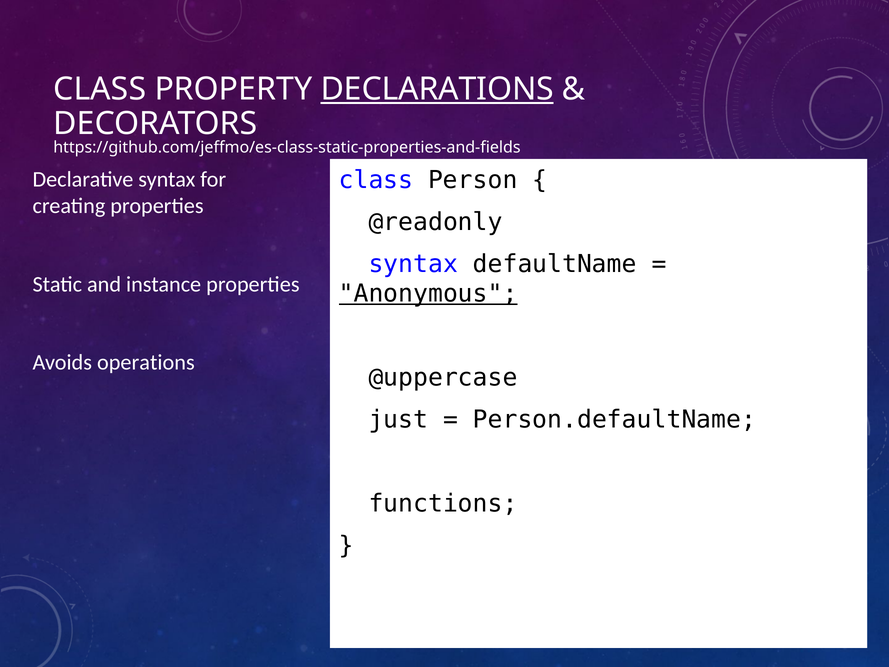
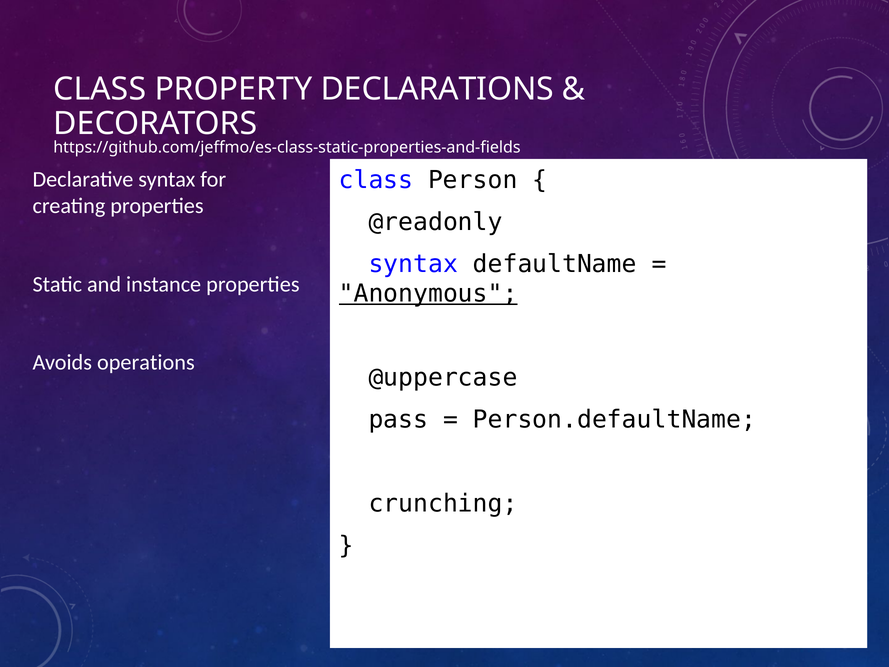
DECLARATIONS underline: present -> none
just: just -> pass
functions: functions -> crunching
